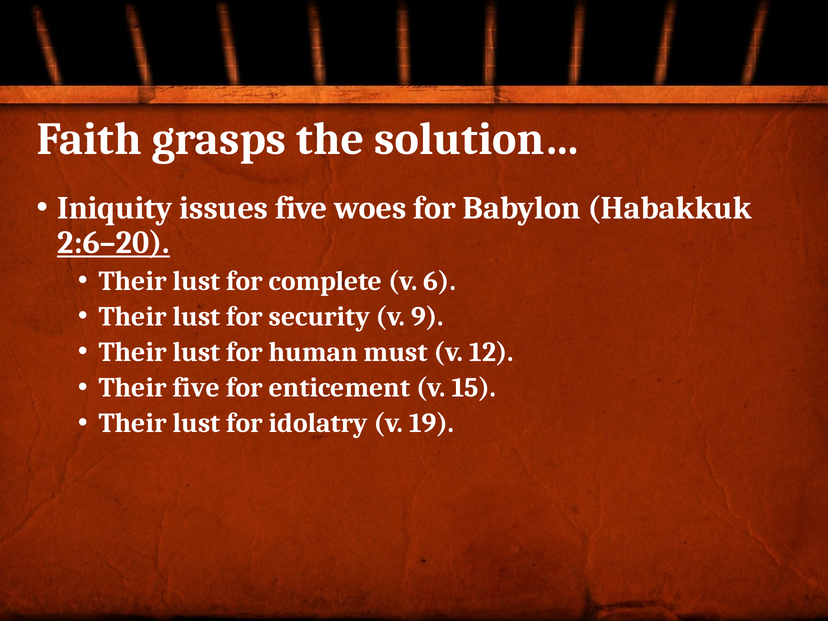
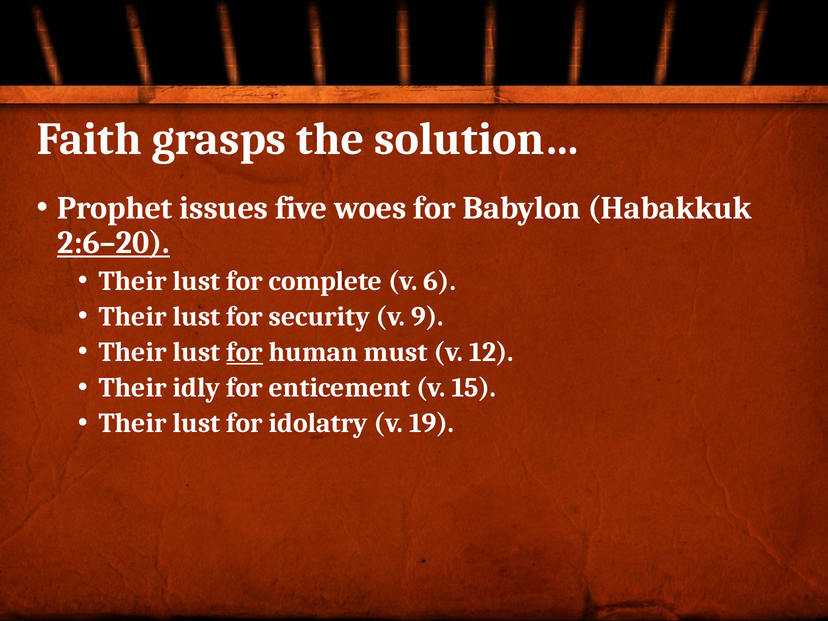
Iniquity: Iniquity -> Prophet
for at (245, 352) underline: none -> present
Their five: five -> idly
